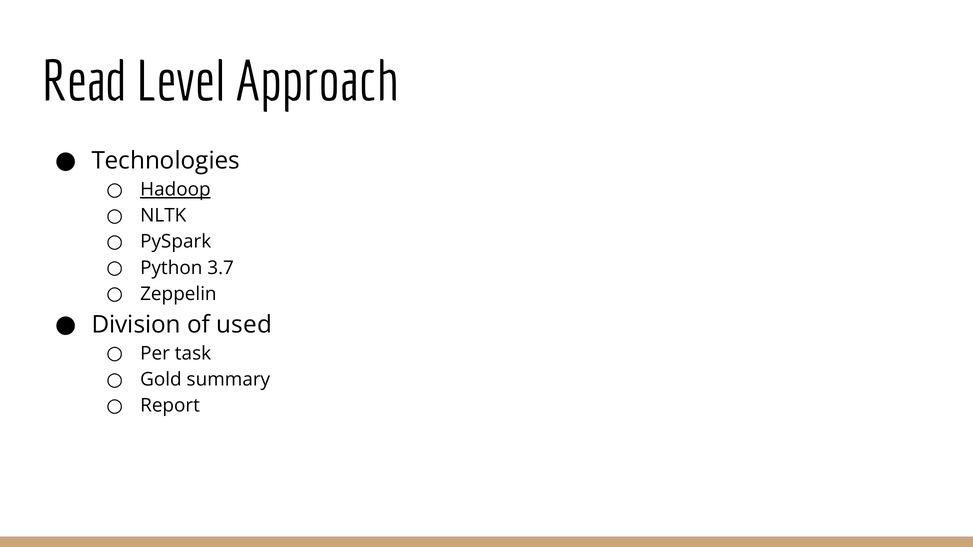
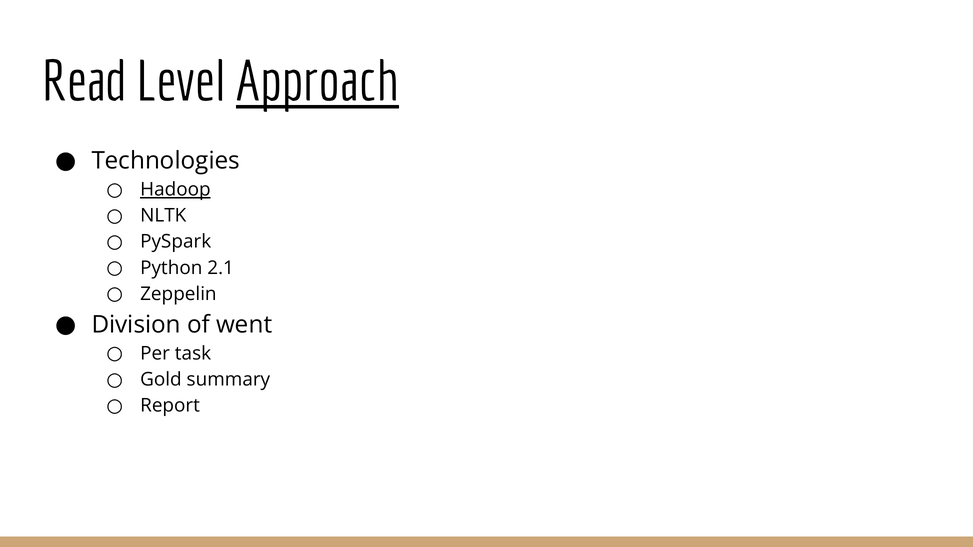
Approach underline: none -> present
3.7: 3.7 -> 2.1
used: used -> went
